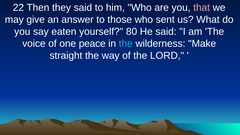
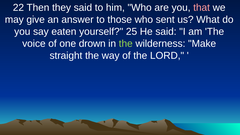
80: 80 -> 25
peace: peace -> drown
the at (126, 44) colour: light blue -> light green
